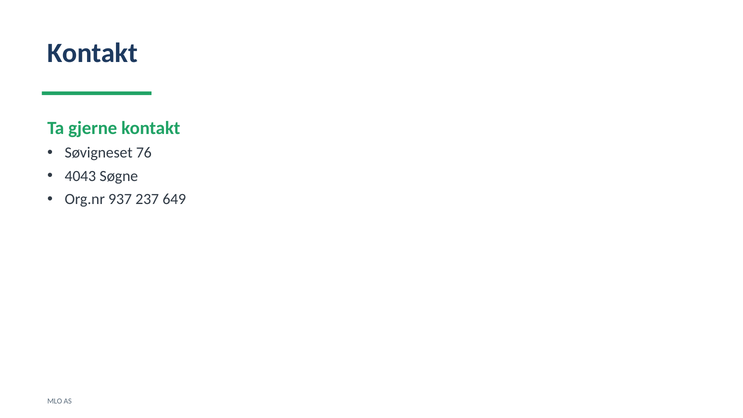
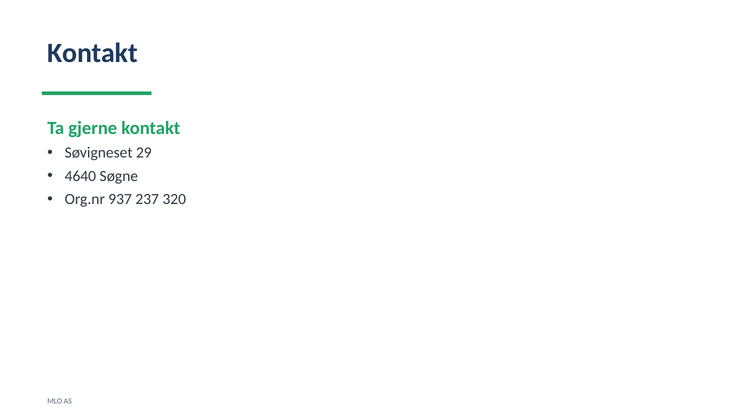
76: 76 -> 29
4043: 4043 -> 4640
649: 649 -> 320
